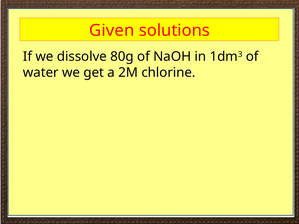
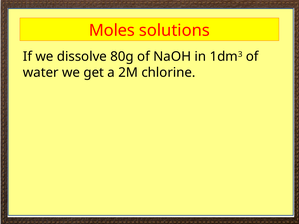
Given: Given -> Moles
